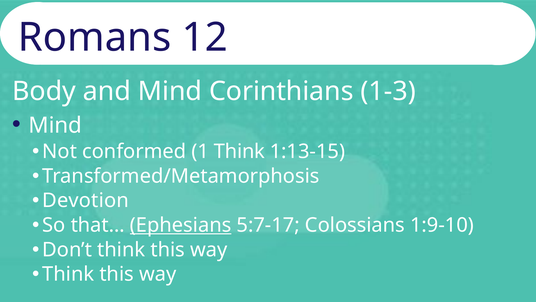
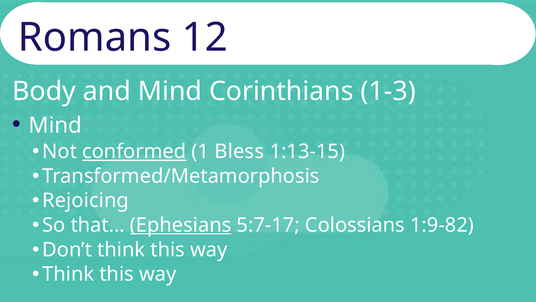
conformed underline: none -> present
1 Think: Think -> Bless
Devotion: Devotion -> Rejoicing
1:9-10: 1:9-10 -> 1:9-82
